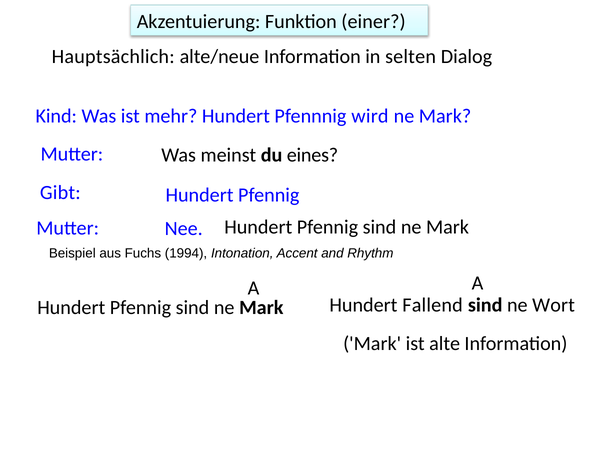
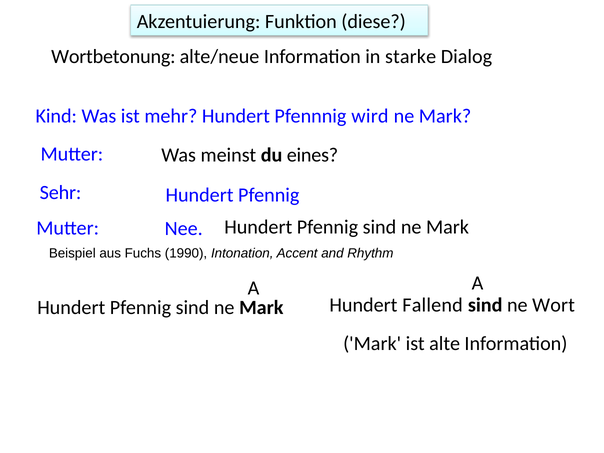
einer: einer -> diese
Hauptsächlich: Hauptsächlich -> Wortbetonung
selten: selten -> starke
Gibt: Gibt -> Sehr
1994: 1994 -> 1990
